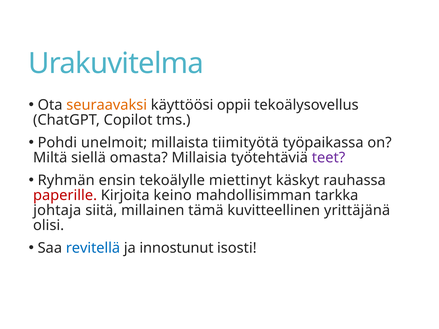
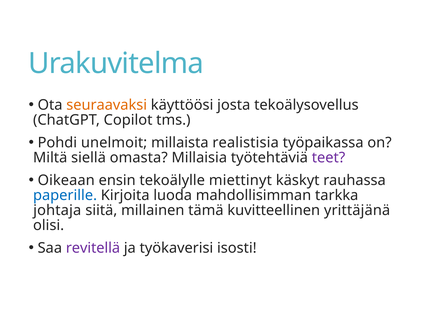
oppii: oppii -> josta
tiimityötä: tiimityötä -> realistisia
Ryhmän: Ryhmän -> Oikeaan
paperille colour: red -> blue
keino: keino -> luoda
revitellä colour: blue -> purple
innostunut: innostunut -> työkaverisi
